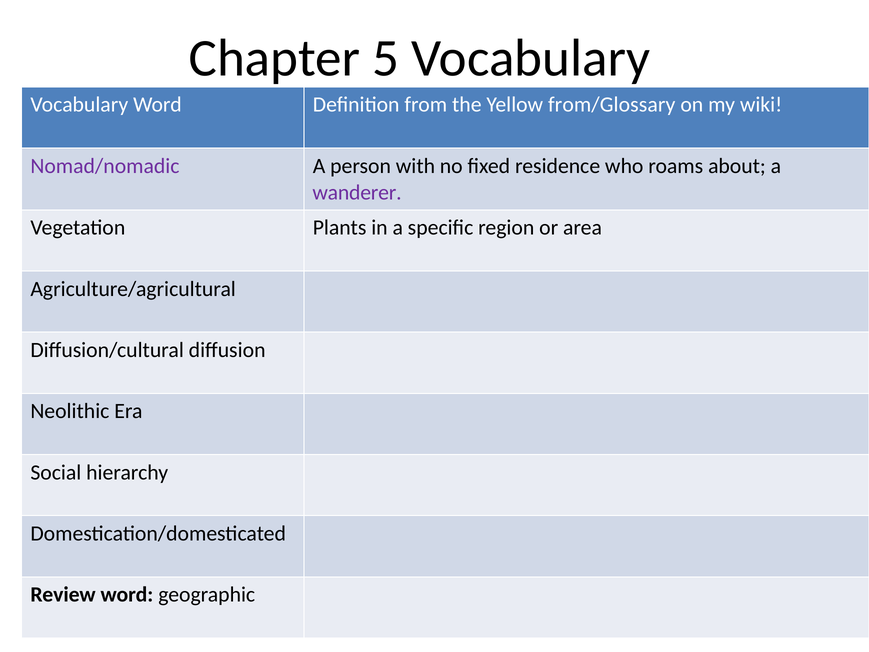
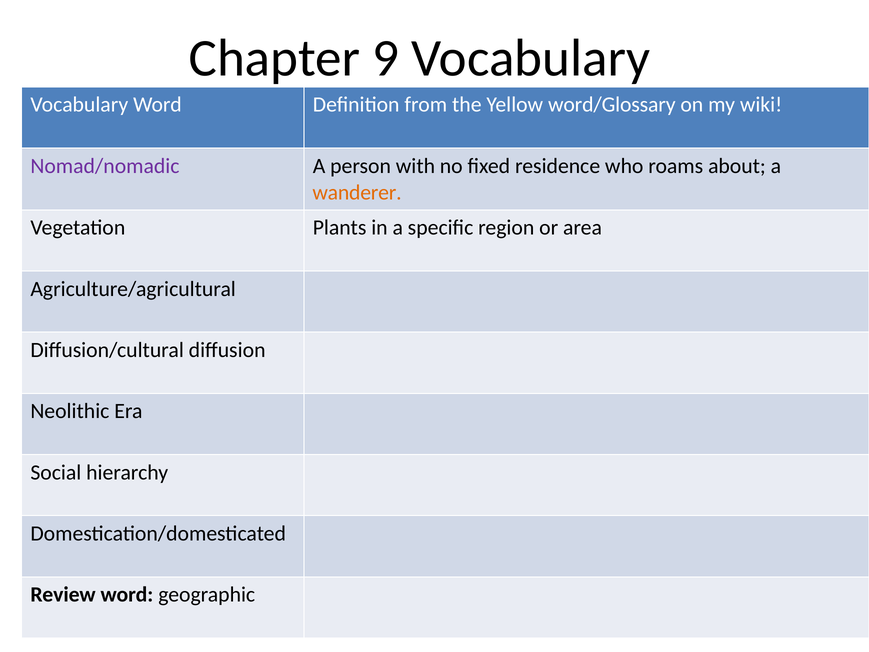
5: 5 -> 9
from/Glossary: from/Glossary -> word/Glossary
wanderer colour: purple -> orange
